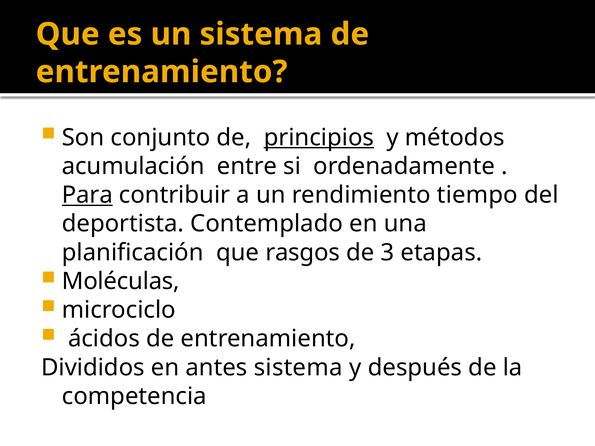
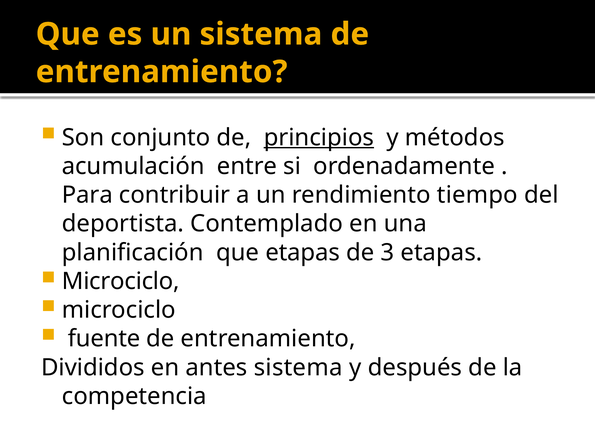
Para underline: present -> none
que rasgos: rasgos -> etapas
Moléculas at (121, 281): Moléculas -> Microciclo
ácidos: ácidos -> fuente
